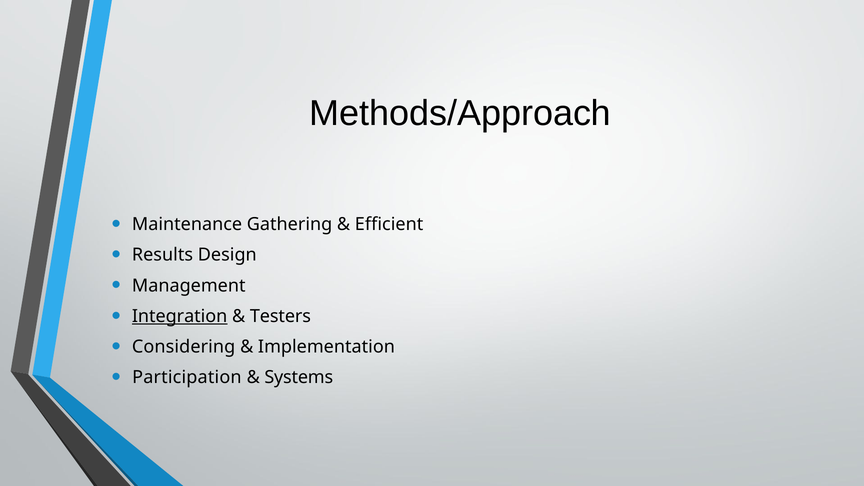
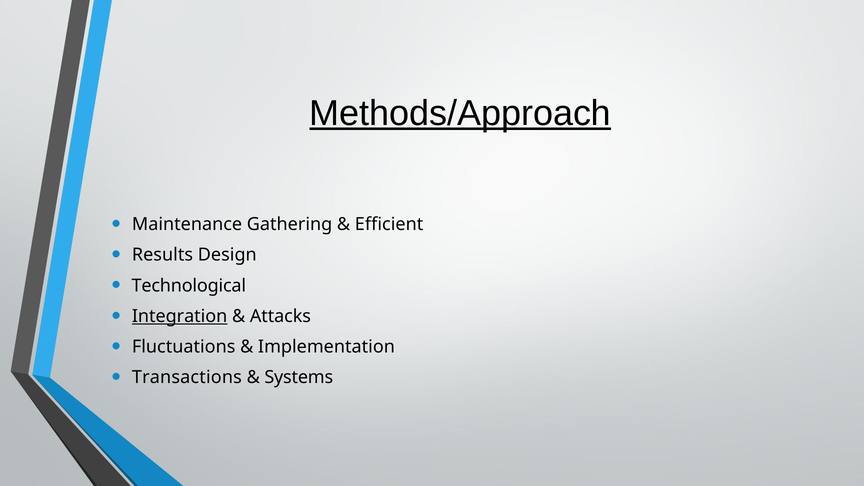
Methods/Approach underline: none -> present
Management: Management -> Technological
Testers: Testers -> Attacks
Considering: Considering -> Fluctuations
Participation: Participation -> Transactions
